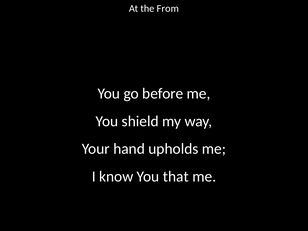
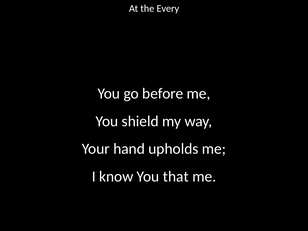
From: From -> Every
